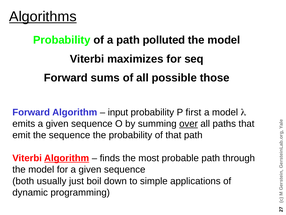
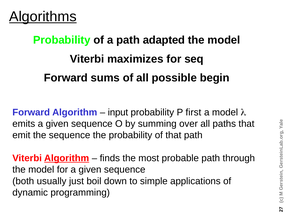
polluted: polluted -> adapted
those: those -> begin
over underline: present -> none
